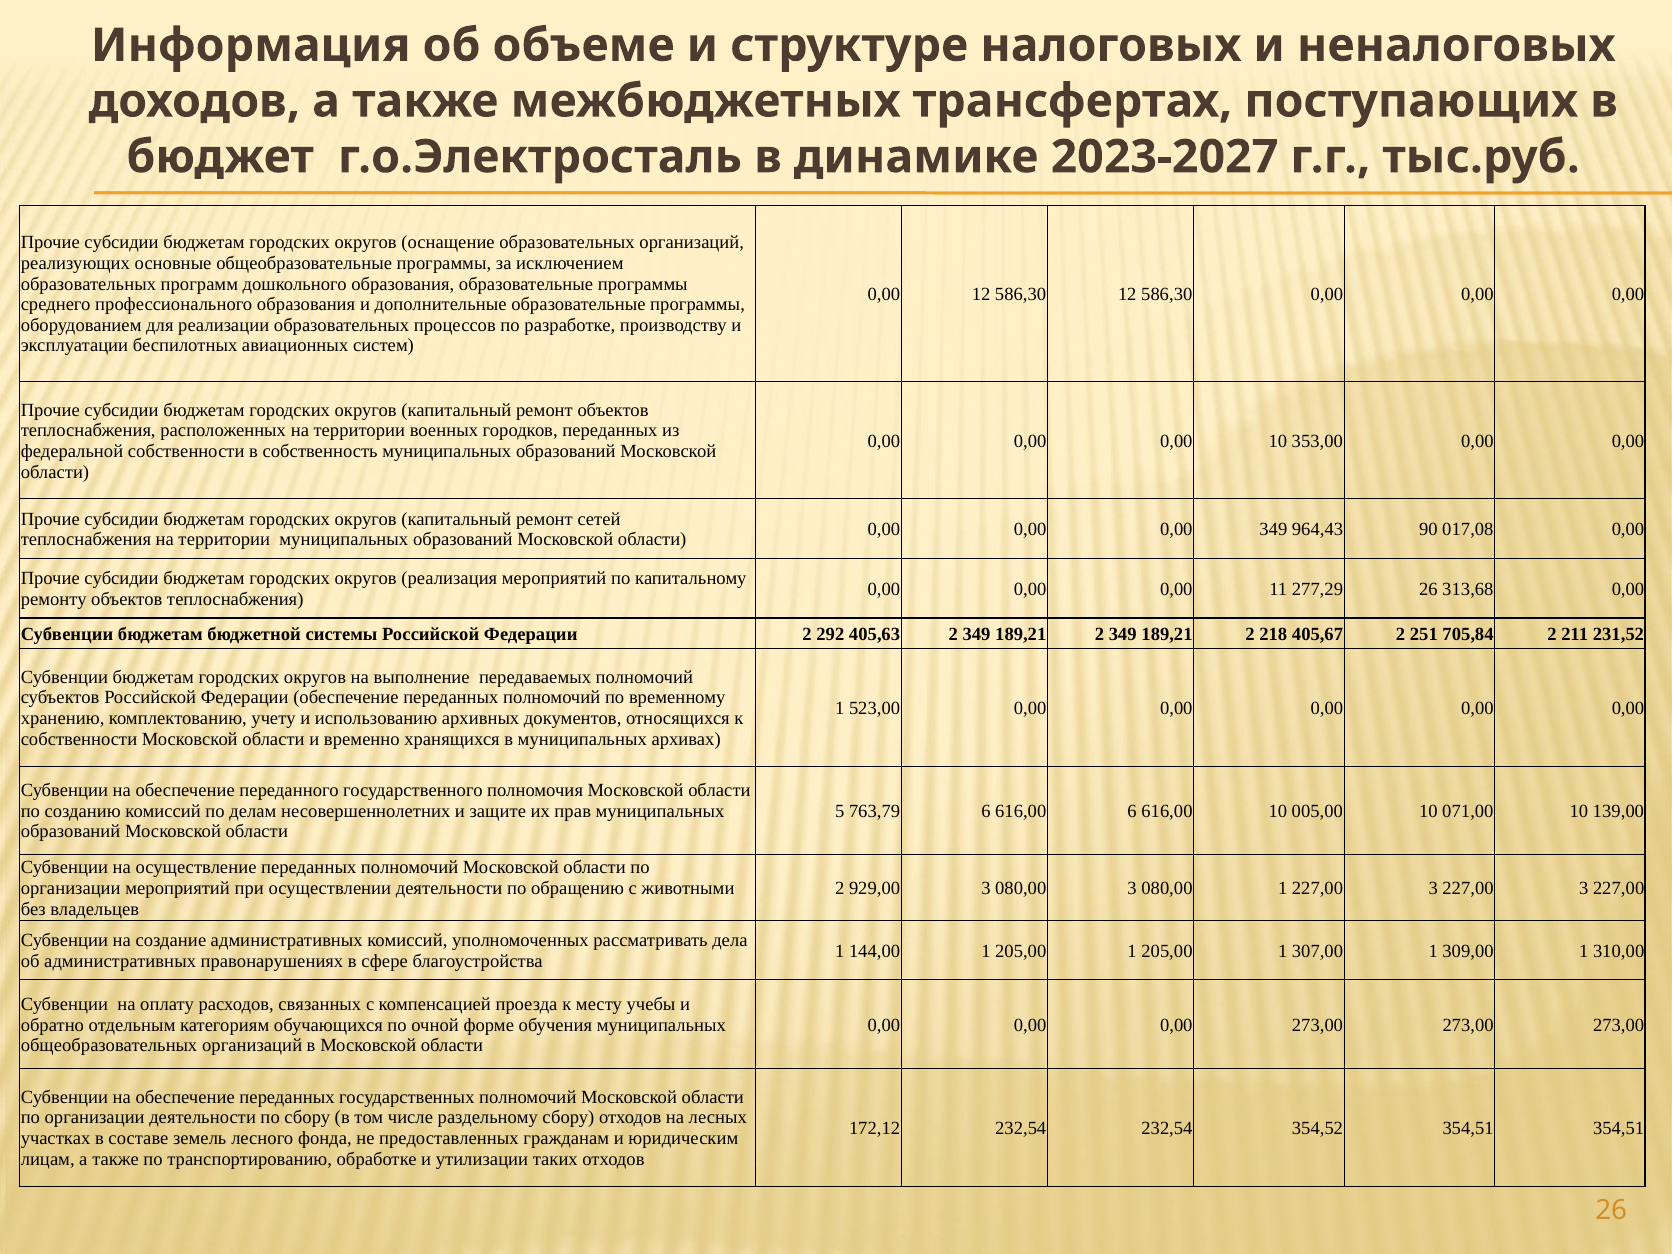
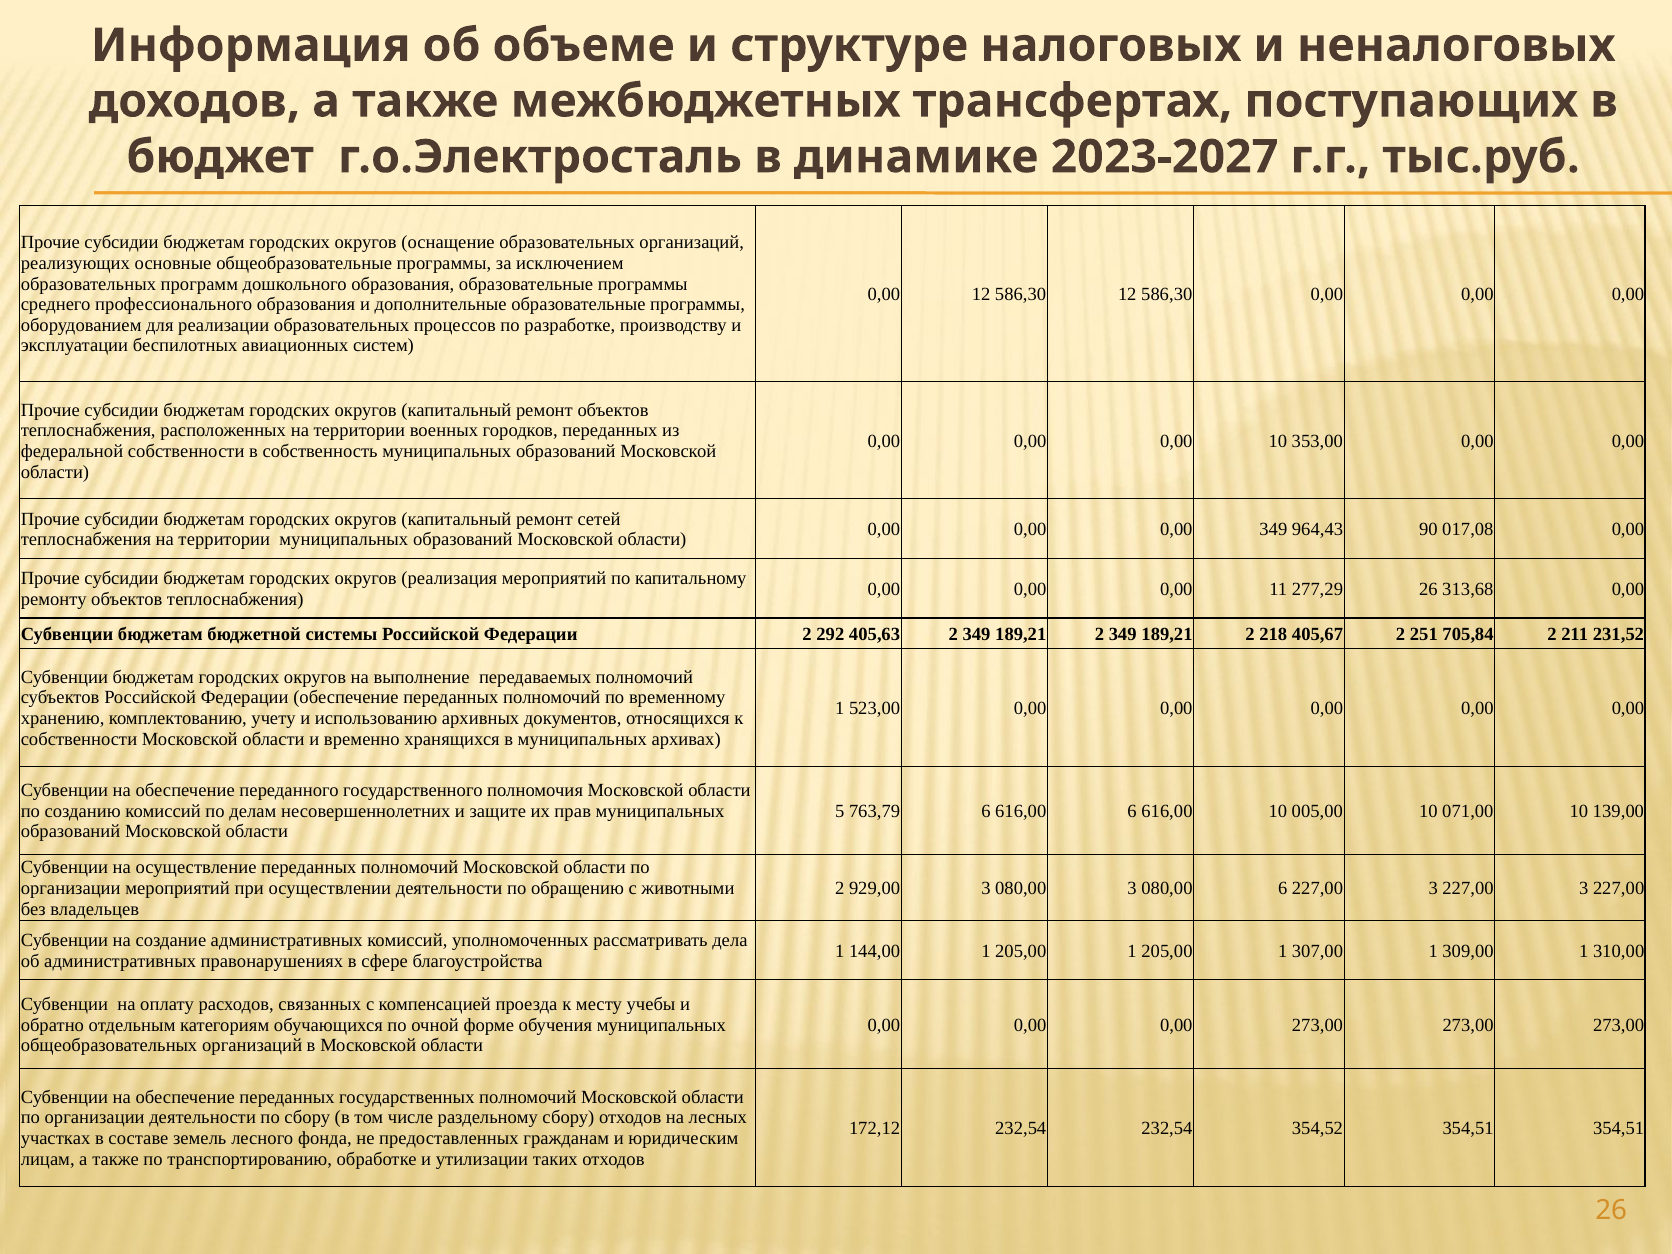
080,00 1: 1 -> 6
